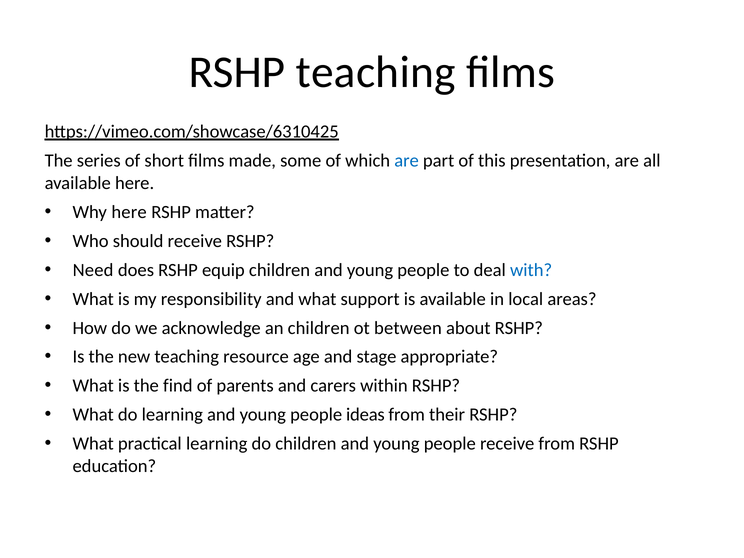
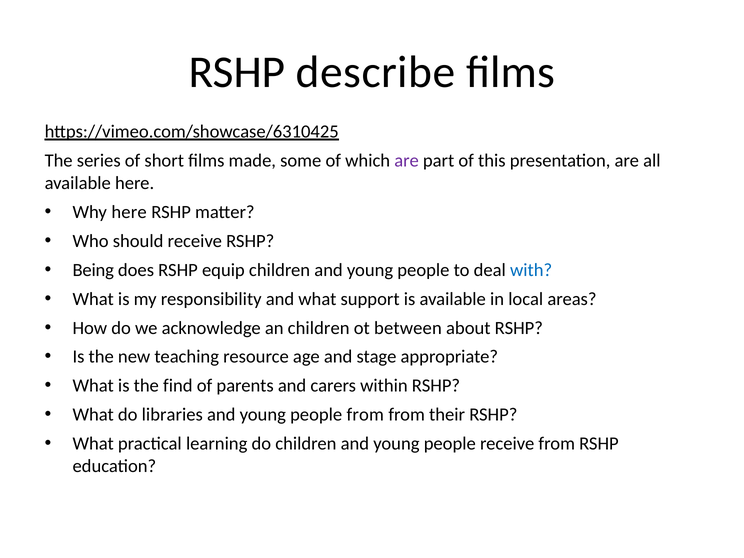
RSHP teaching: teaching -> describe
are at (407, 161) colour: blue -> purple
Need: Need -> Being
do learning: learning -> libraries
people ideas: ideas -> from
